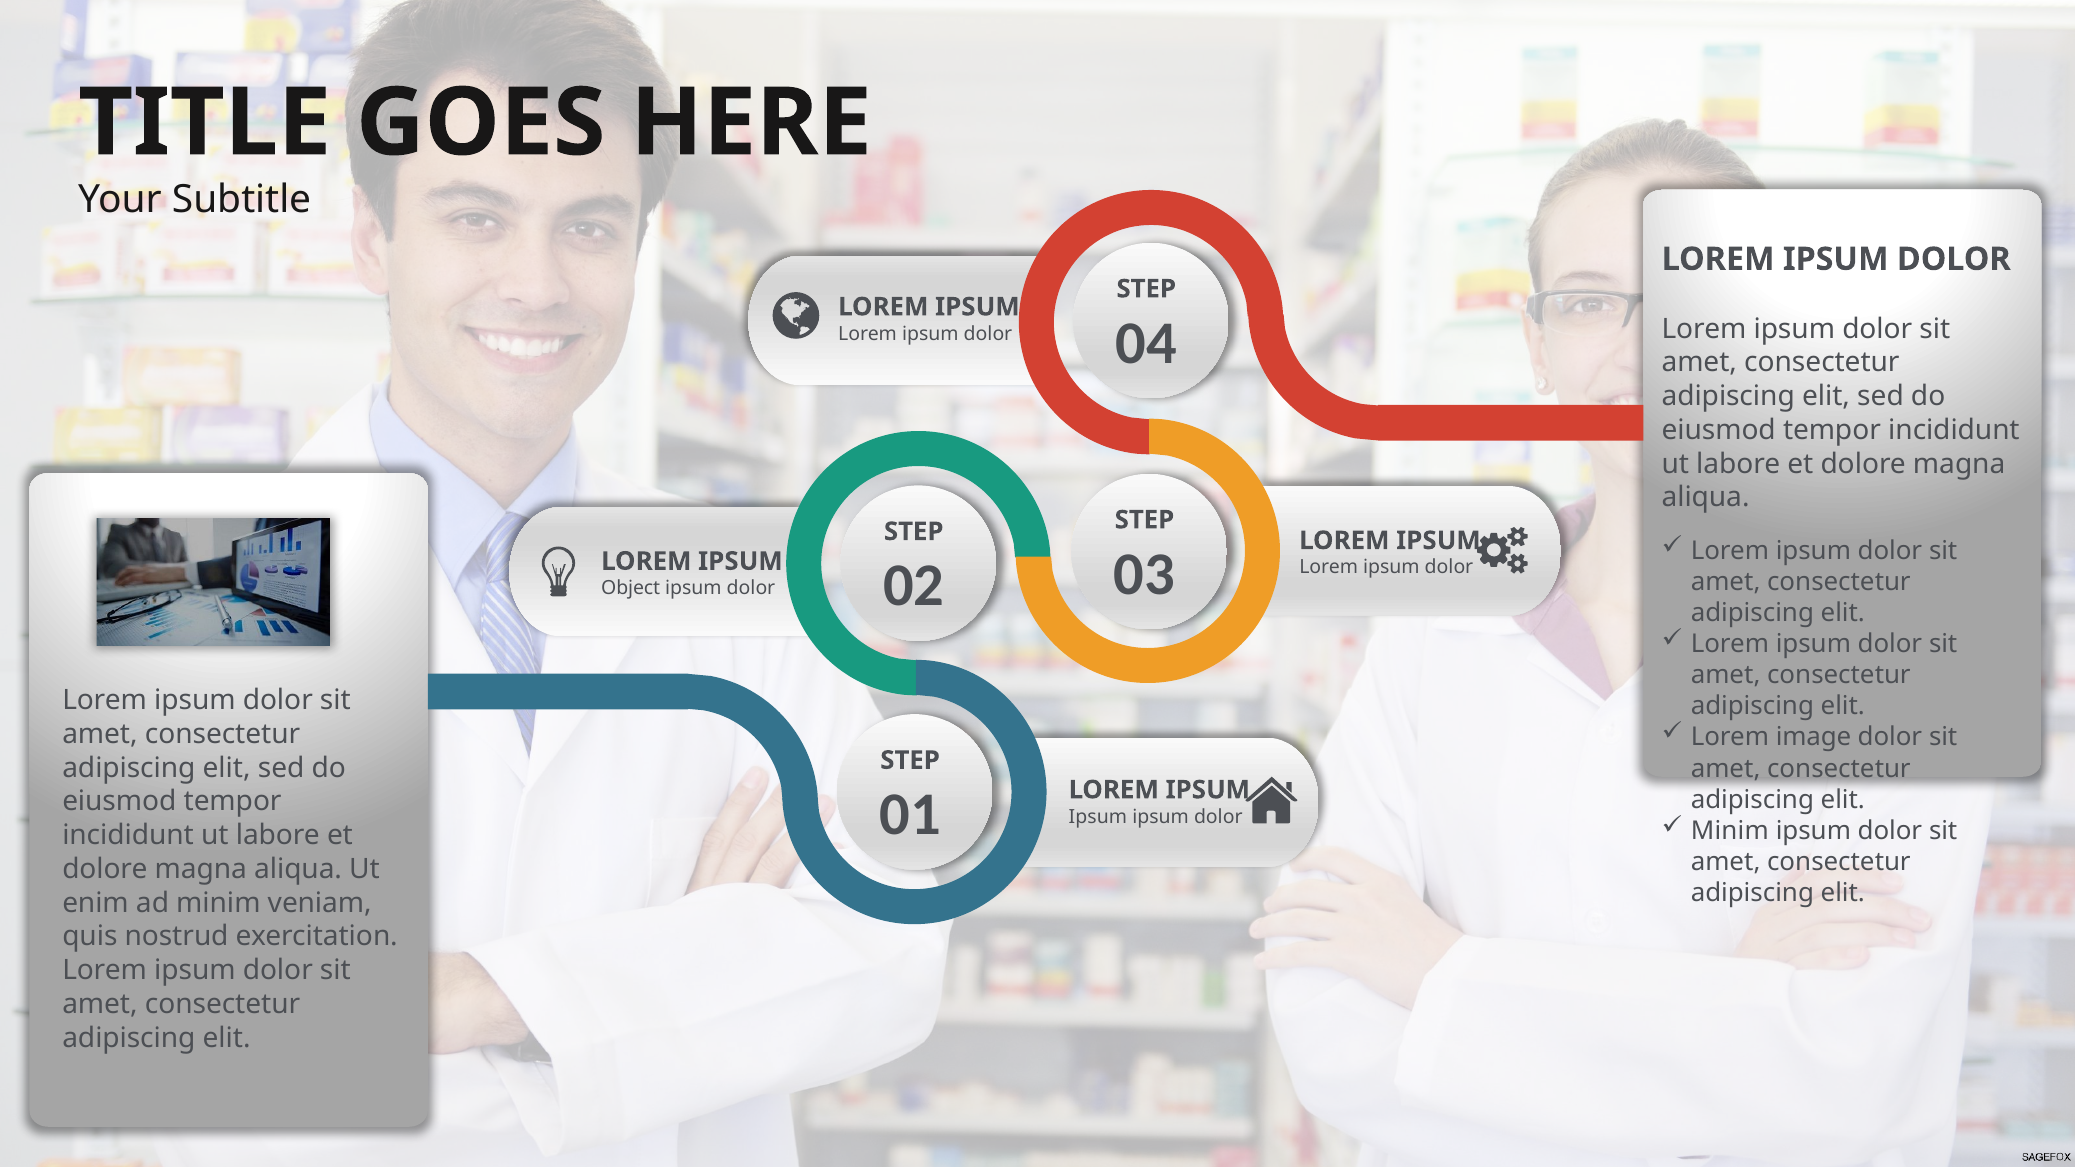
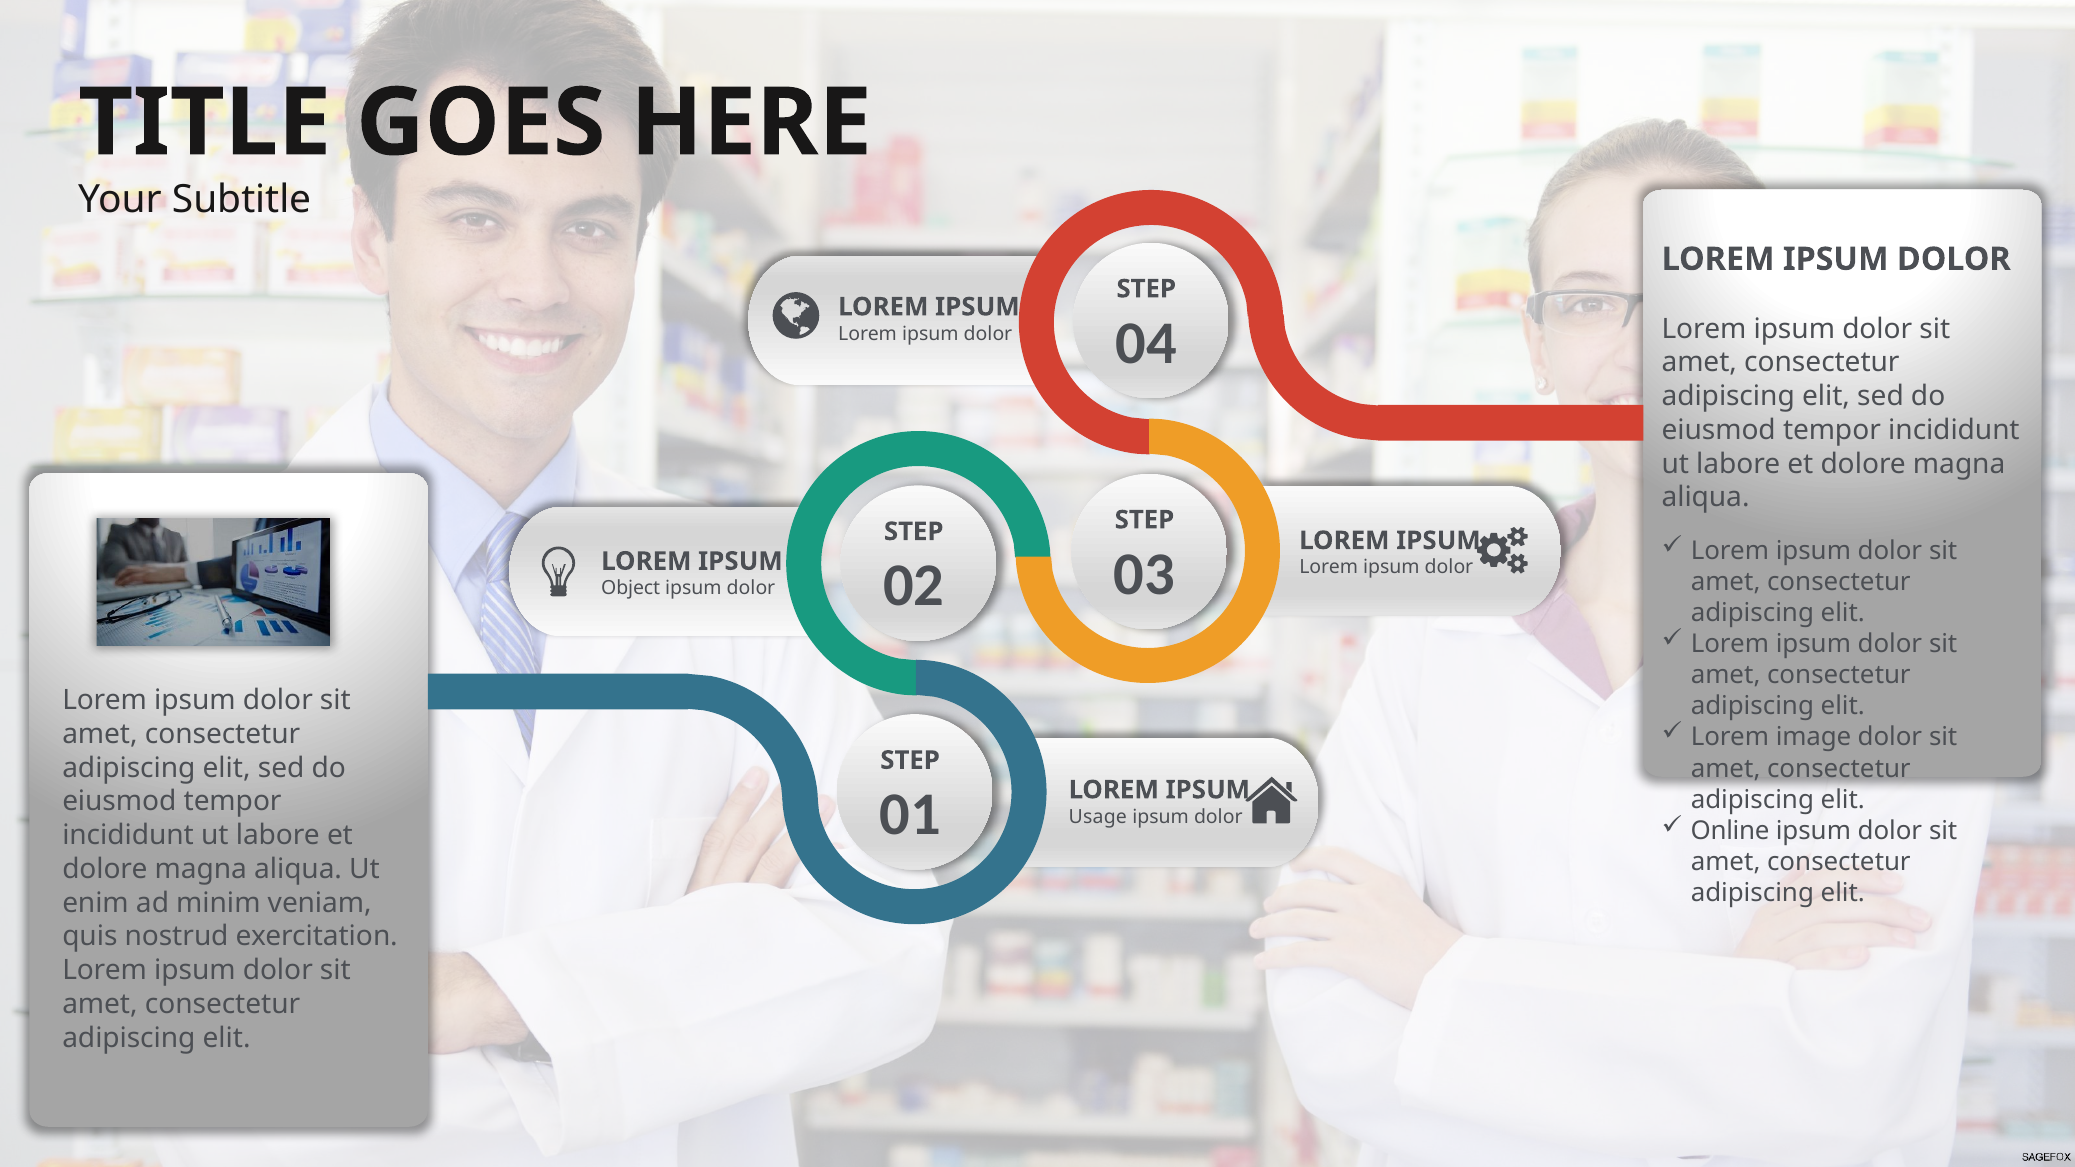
Ipsum at (1098, 817): Ipsum -> Usage
Minim at (1730, 831): Minim -> Online
